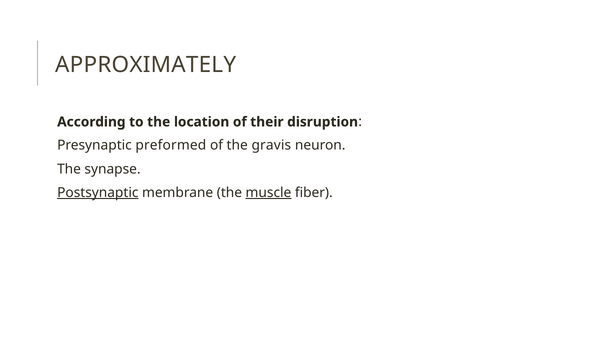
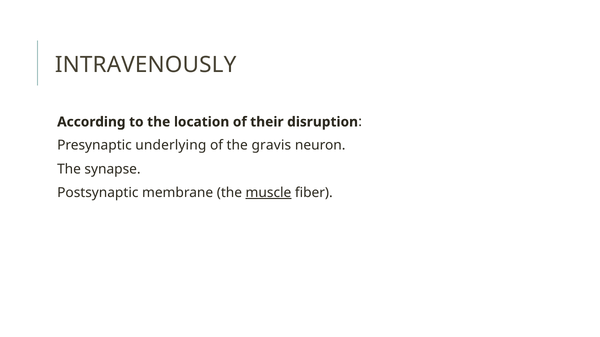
APPROXIMATELY: APPROXIMATELY -> INTRAVENOUSLY
preformed: preformed -> underlying
Postsynaptic underline: present -> none
